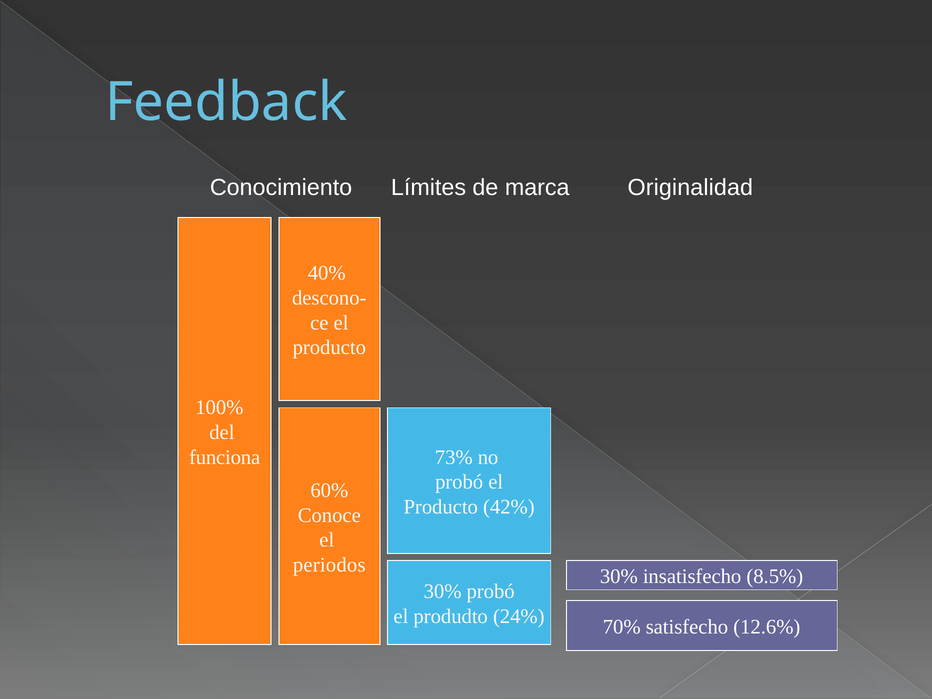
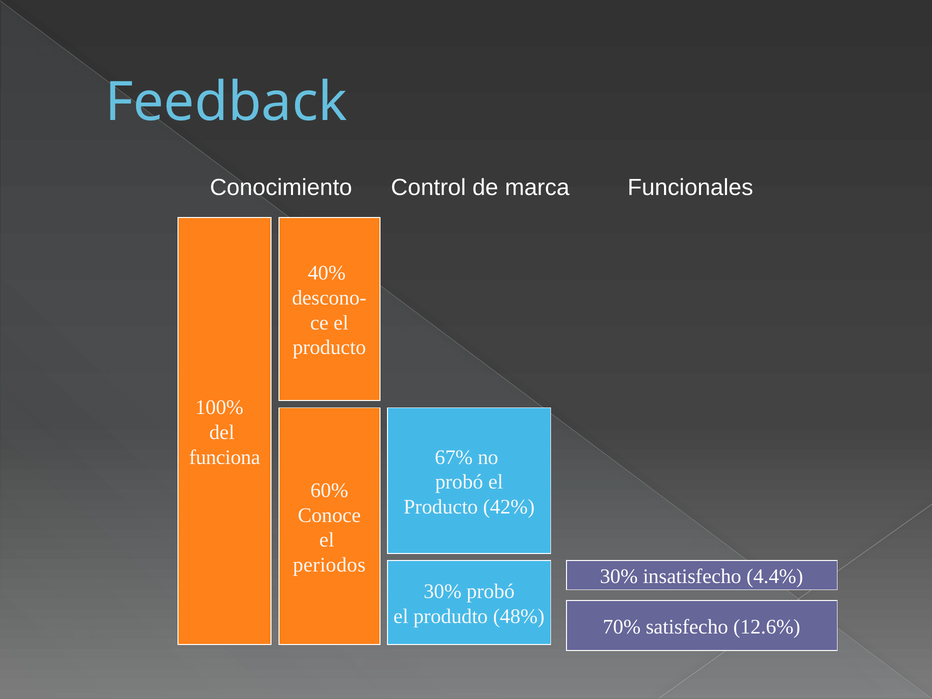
Límites: Límites -> Control
Originalidad: Originalidad -> Funcionales
73%: 73% -> 67%
8.5%: 8.5% -> 4.4%
24%: 24% -> 48%
